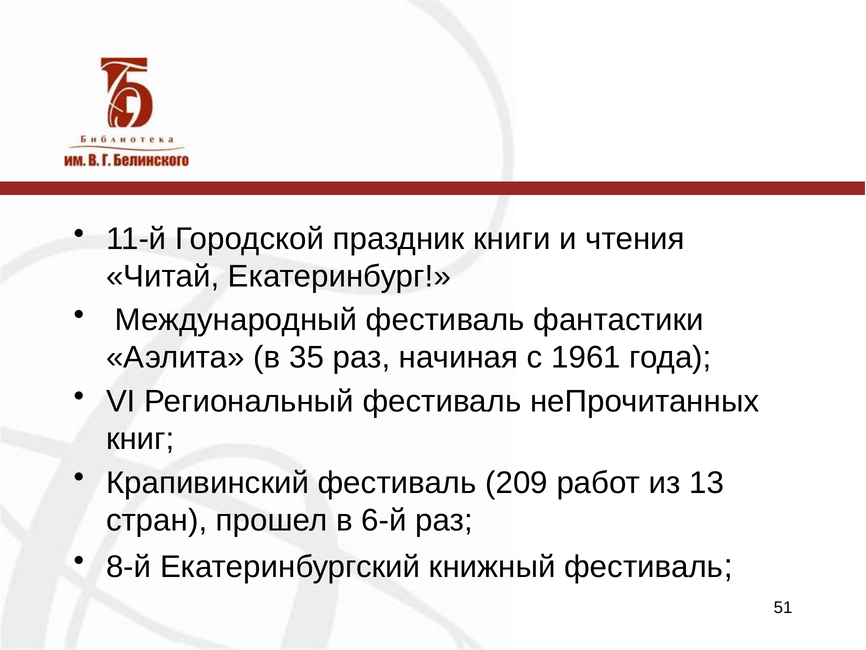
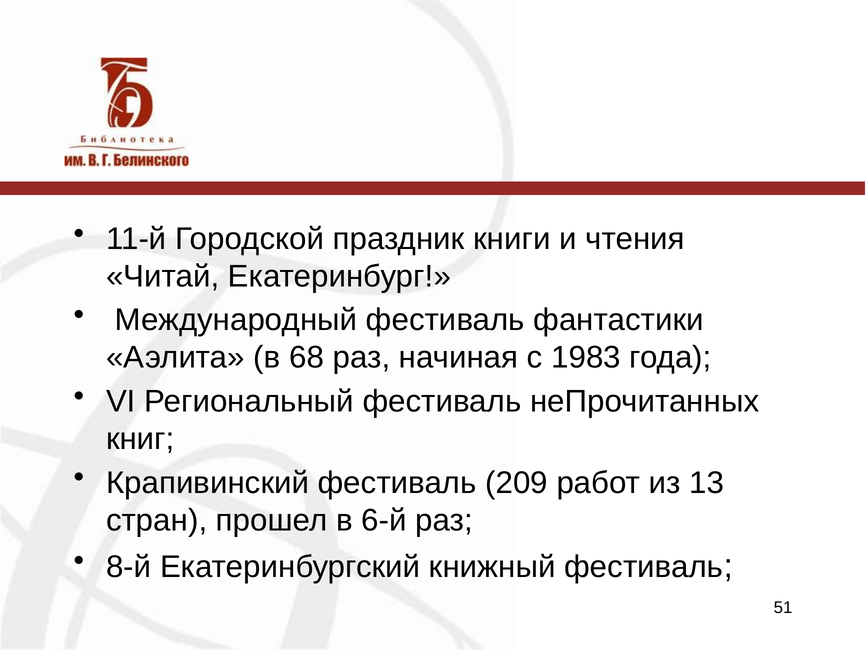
35: 35 -> 68
1961: 1961 -> 1983
